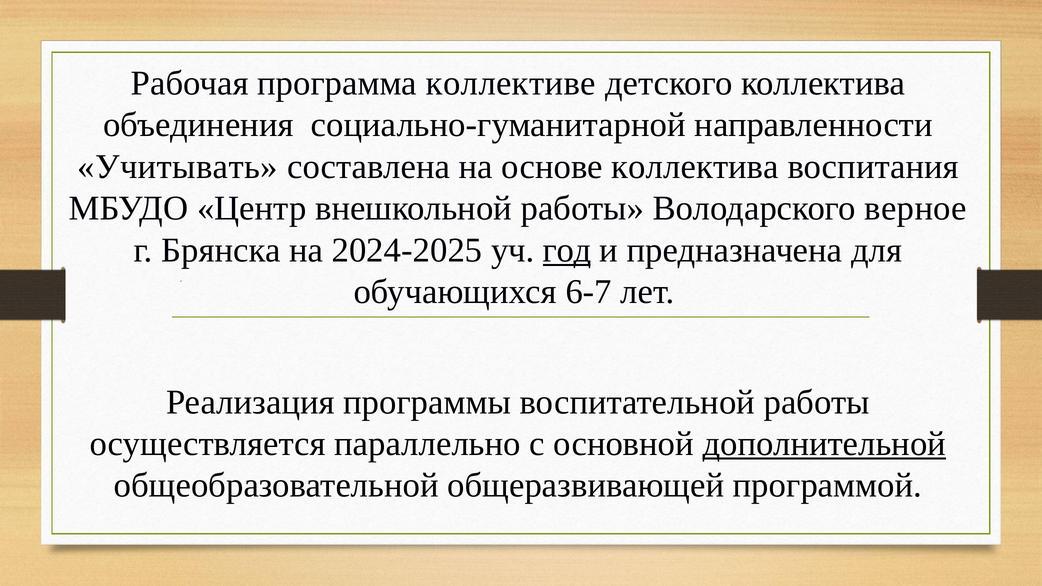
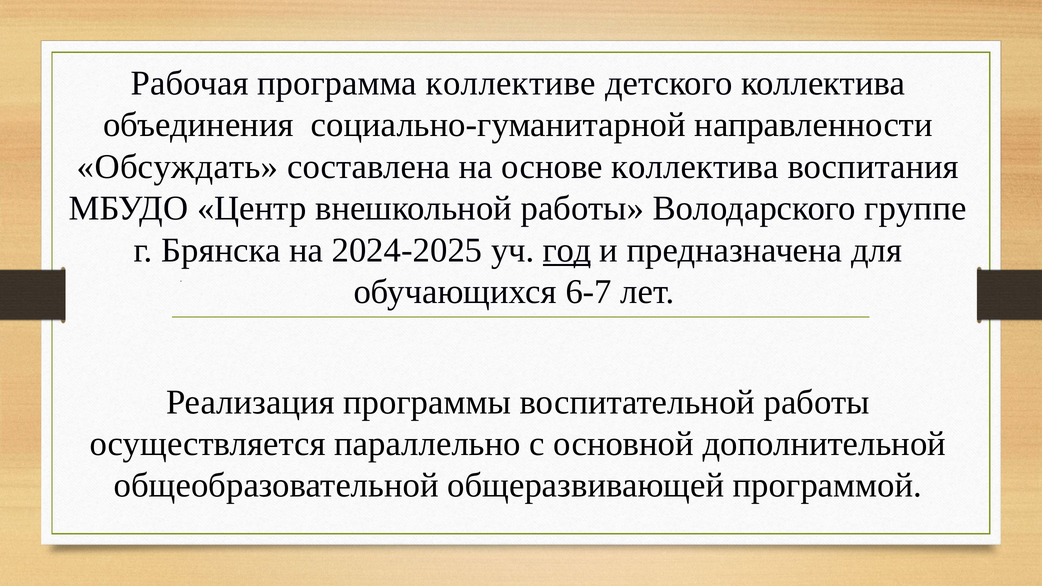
Учитывать: Учитывать -> Обсуждать
верное: верное -> группе
дополнительной underline: present -> none
